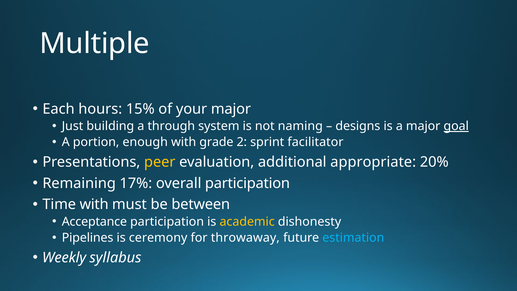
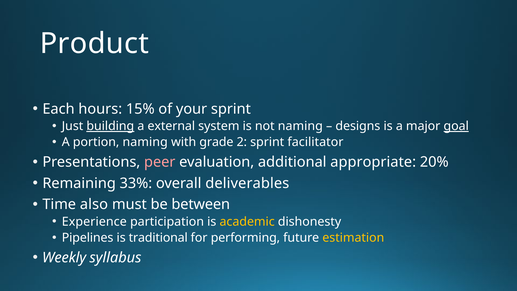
Multiple: Multiple -> Product
your major: major -> sprint
building underline: none -> present
through: through -> external
portion enough: enough -> naming
peer colour: yellow -> pink
17%: 17% -> 33%
overall participation: participation -> deliverables
Time with: with -> also
Acceptance: Acceptance -> Experience
ceremony: ceremony -> traditional
throwaway: throwaway -> performing
estimation colour: light blue -> yellow
